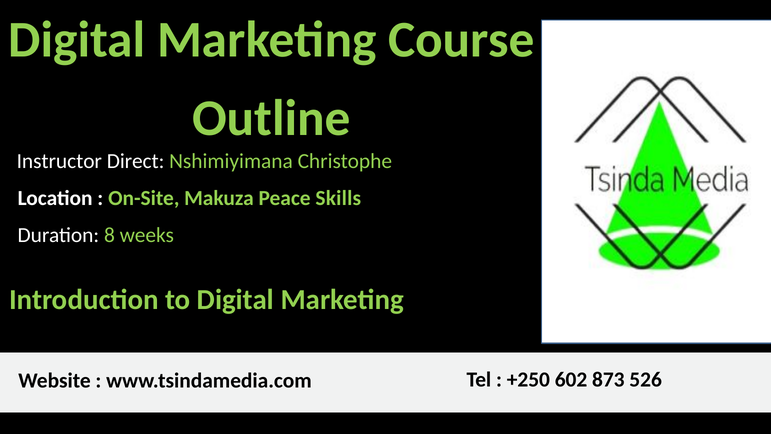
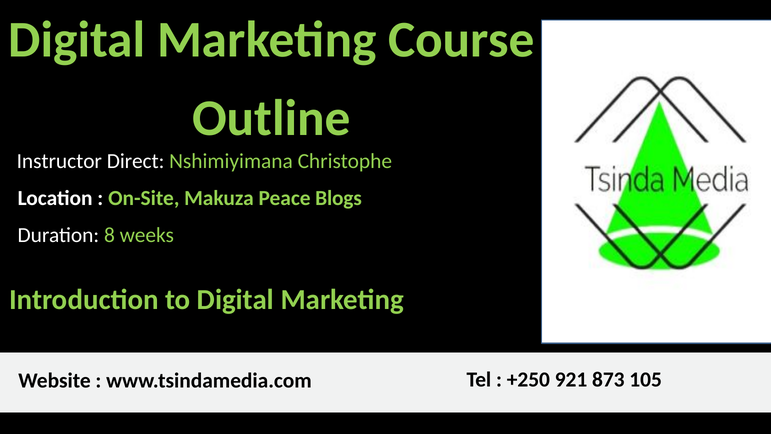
Skills: Skills -> Blogs
602: 602 -> 921
526: 526 -> 105
